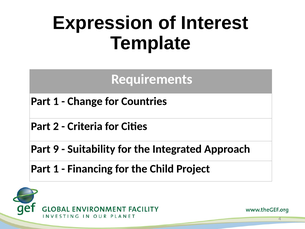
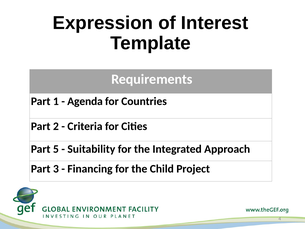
Change: Change -> Agenda
9: 9 -> 5
1 at (56, 169): 1 -> 3
